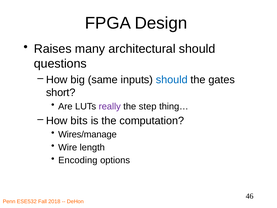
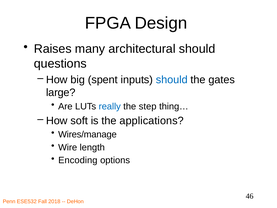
same: same -> spent
short: short -> large
really colour: purple -> blue
bits: bits -> soft
computation: computation -> applications
